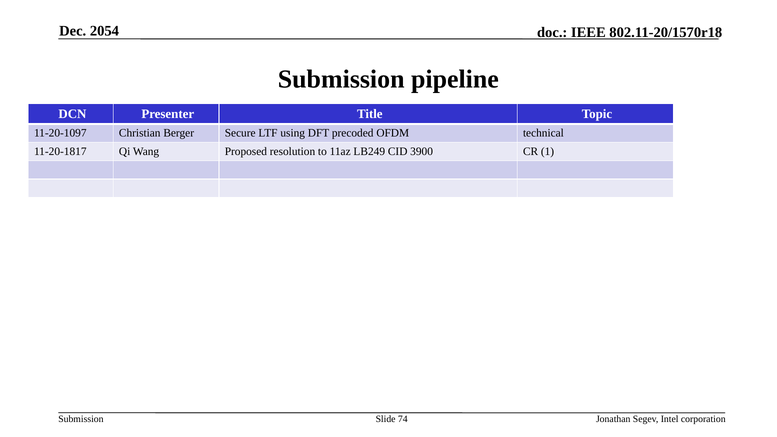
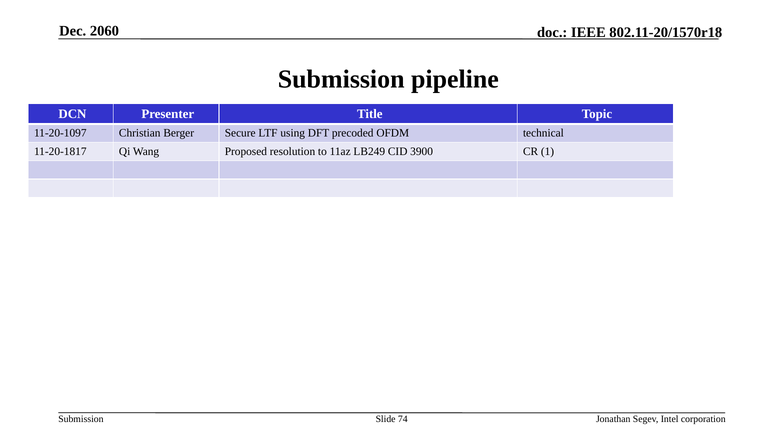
2054: 2054 -> 2060
